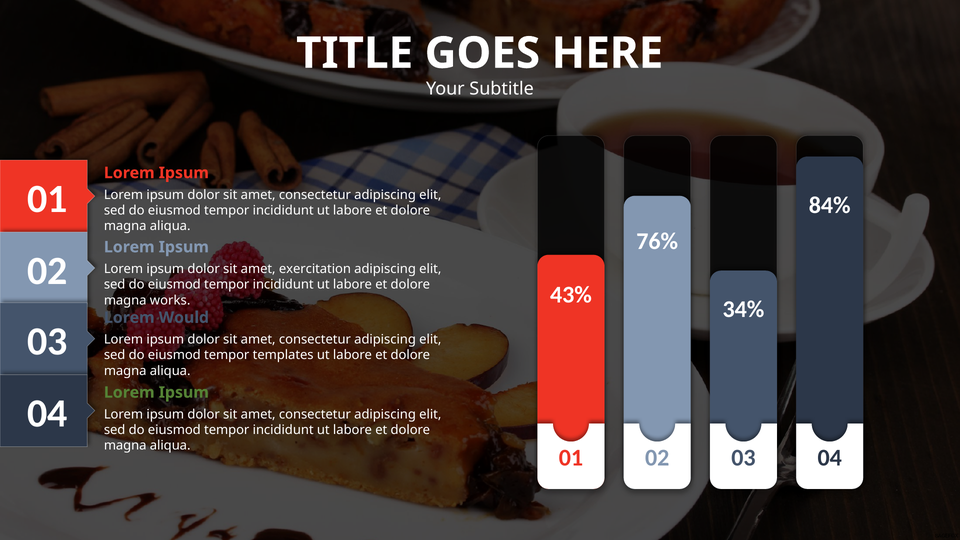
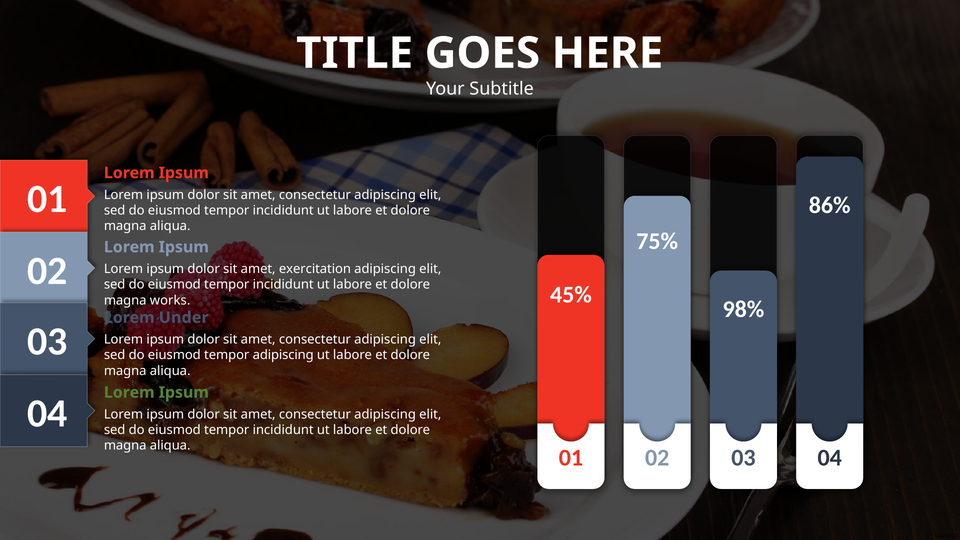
84%: 84% -> 86%
76%: 76% -> 75%
43%: 43% -> 45%
34%: 34% -> 98%
Would: Would -> Under
tempor templates: templates -> adipiscing
